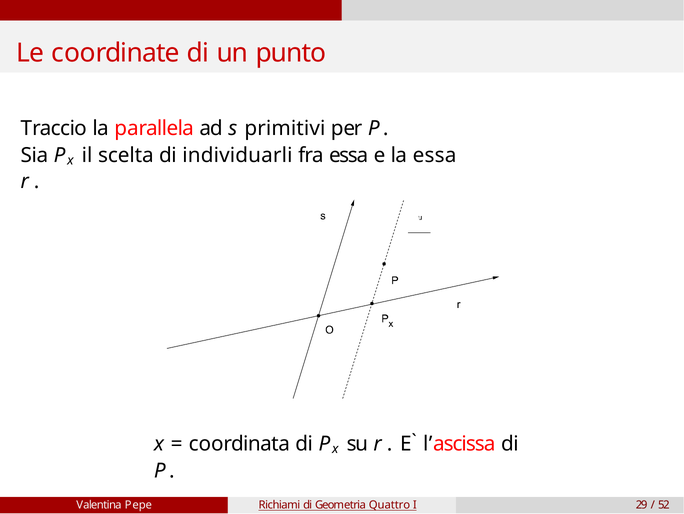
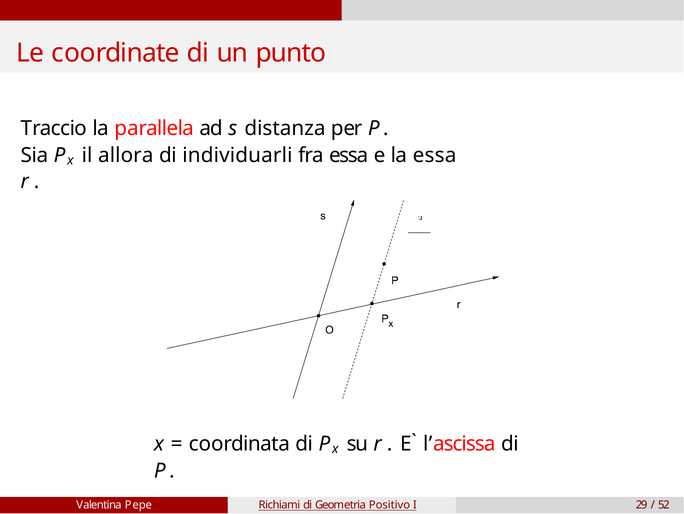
primitivi: primitivi -> distanza
scelta: scelta -> allora
Quattro: Quattro -> Positivo
